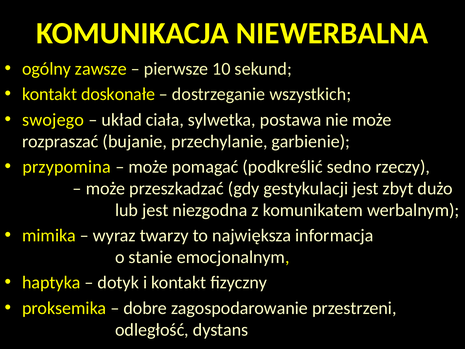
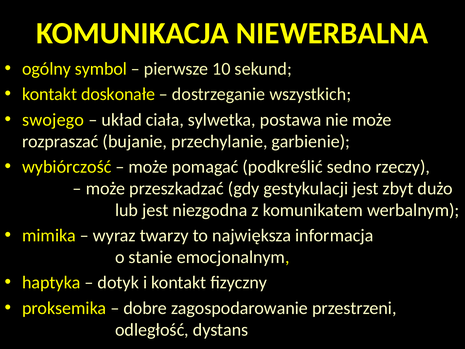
zawsze: zawsze -> symbol
przypomina: przypomina -> wybiórczość
